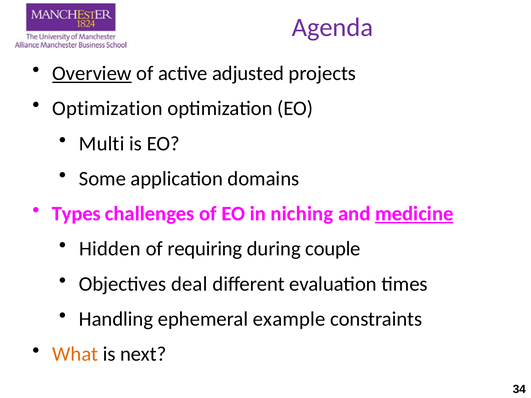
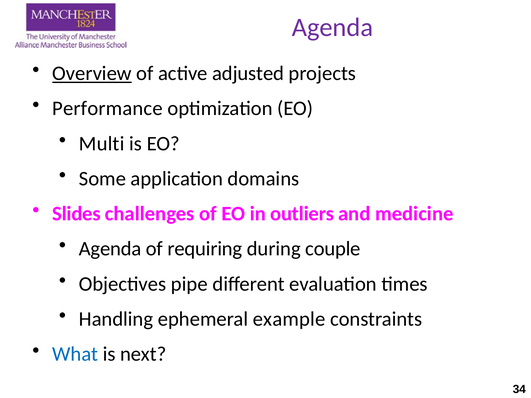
Optimization at (108, 109): Optimization -> Performance
Types: Types -> Slides
niching: niching -> outliers
medicine underline: present -> none
Hidden at (110, 249): Hidden -> Agenda
deal: deal -> pipe
What colour: orange -> blue
